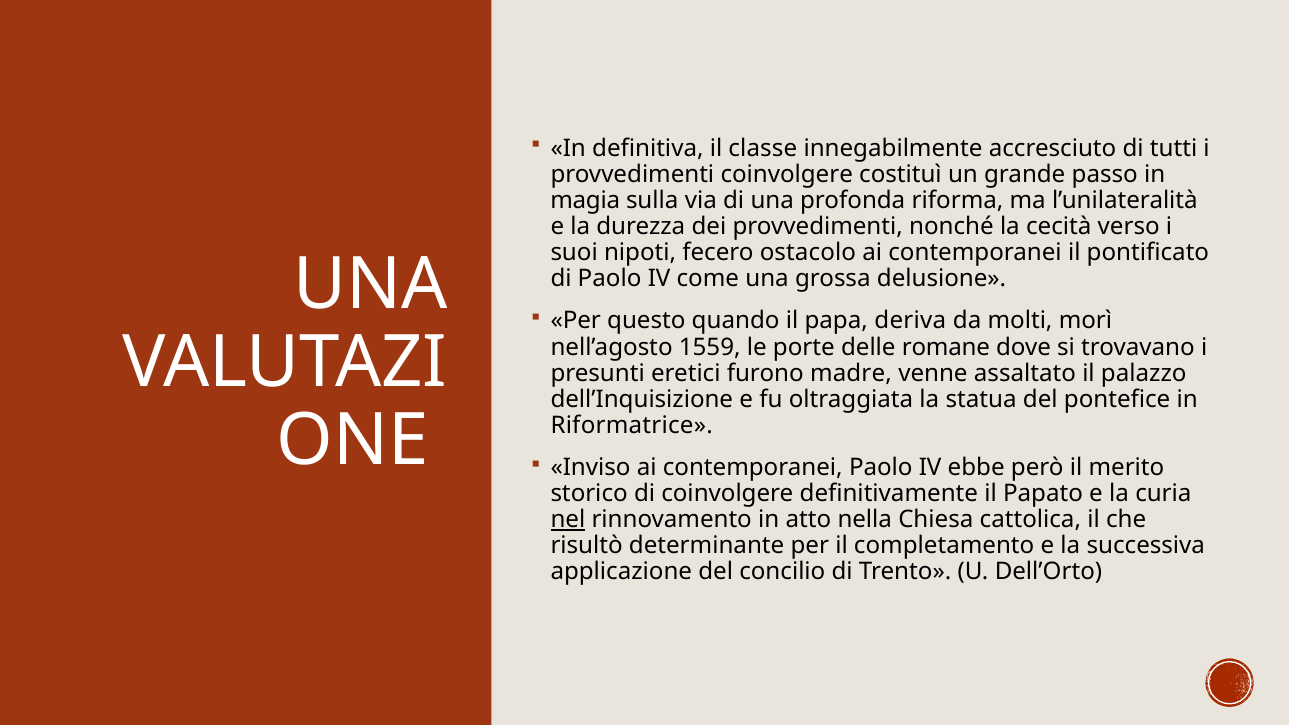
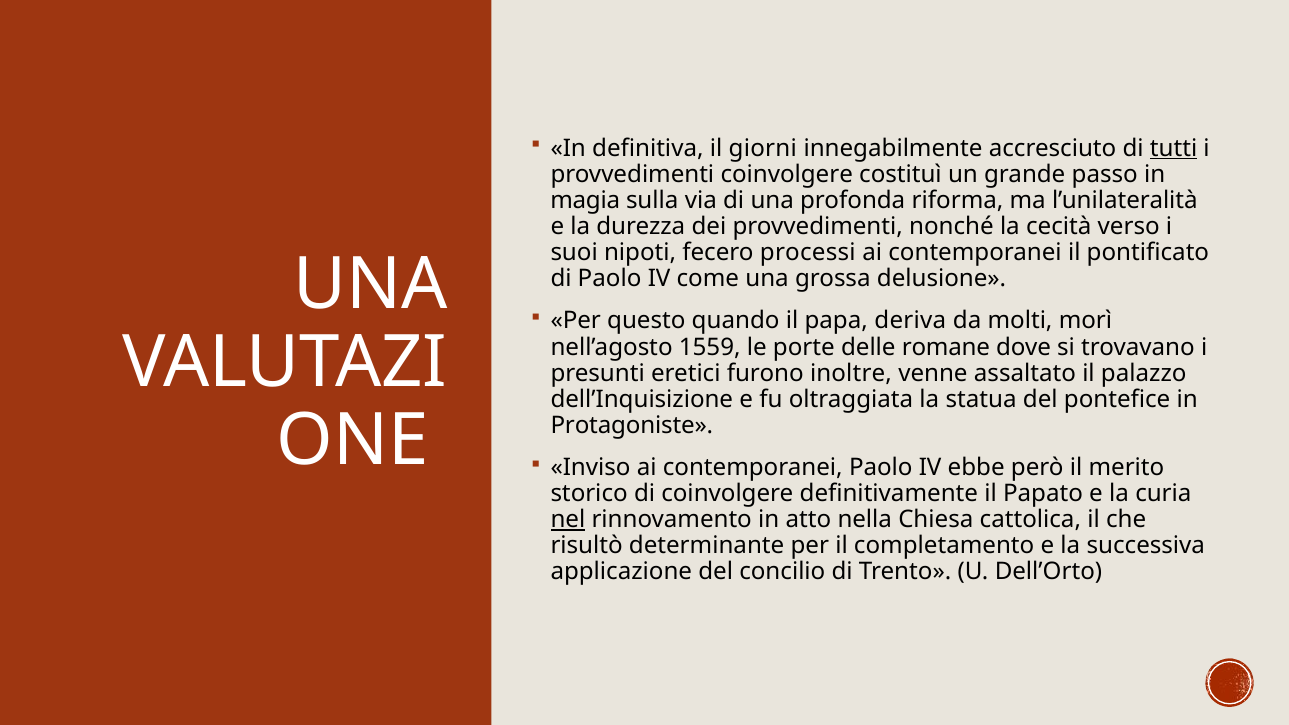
classe: classe -> giorni
tutti underline: none -> present
ostacolo: ostacolo -> processi
madre: madre -> inoltre
Riformatrice: Riformatrice -> Protagoniste
